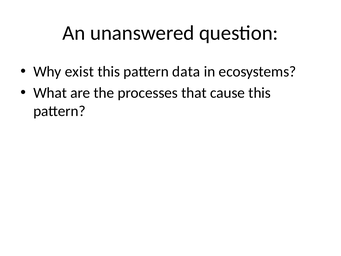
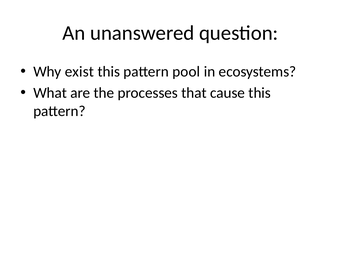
data: data -> pool
